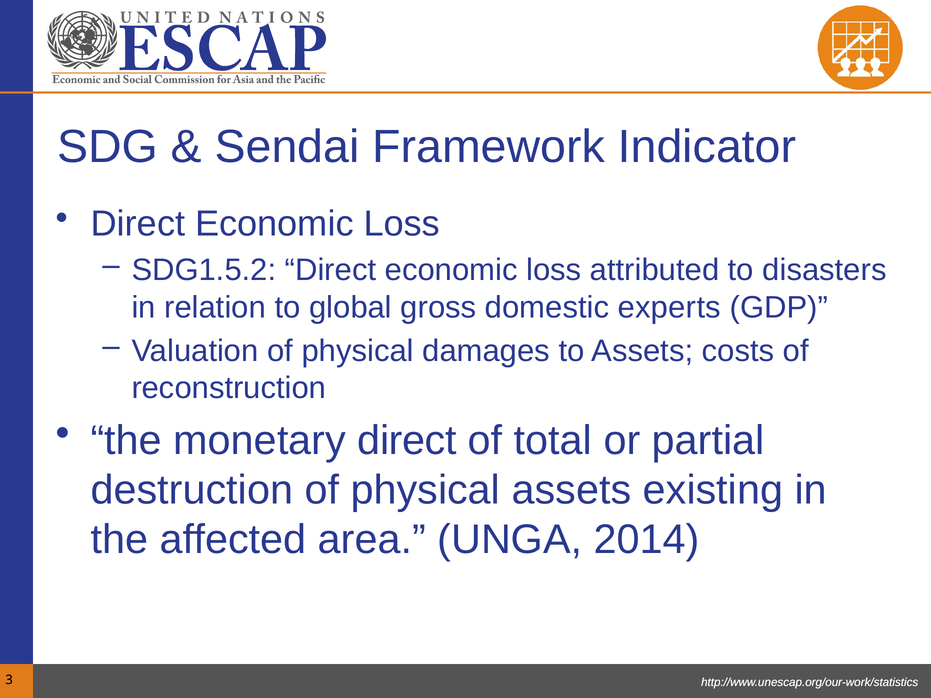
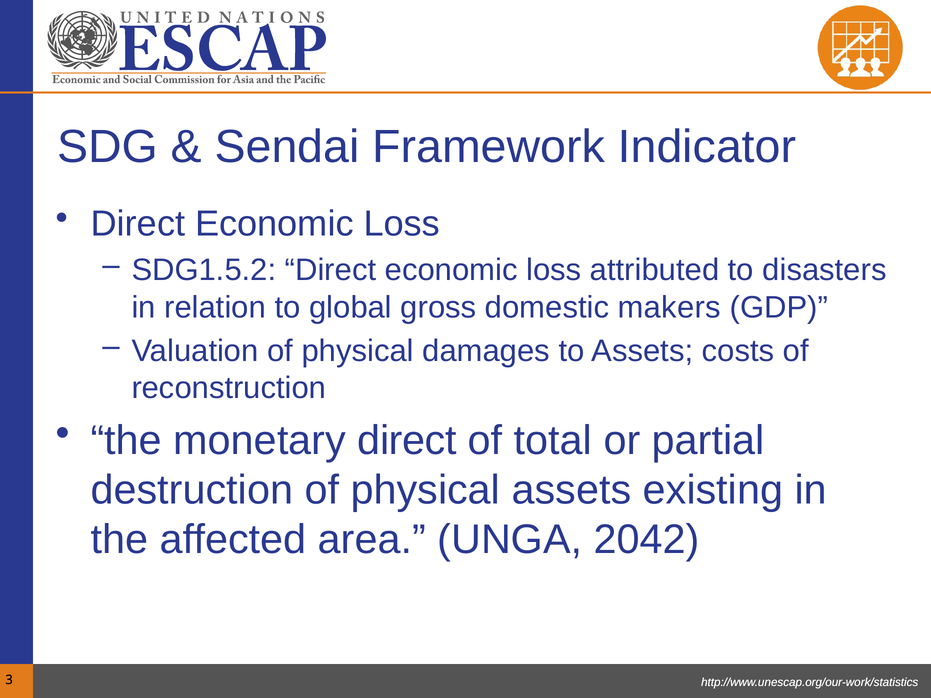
experts: experts -> makers
2014: 2014 -> 2042
